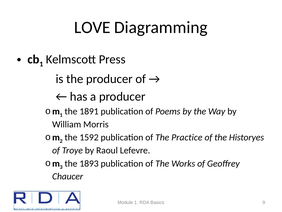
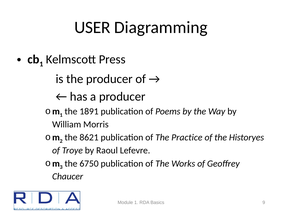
LOVE: LOVE -> USER
1592: 1592 -> 8621
1893: 1893 -> 6750
